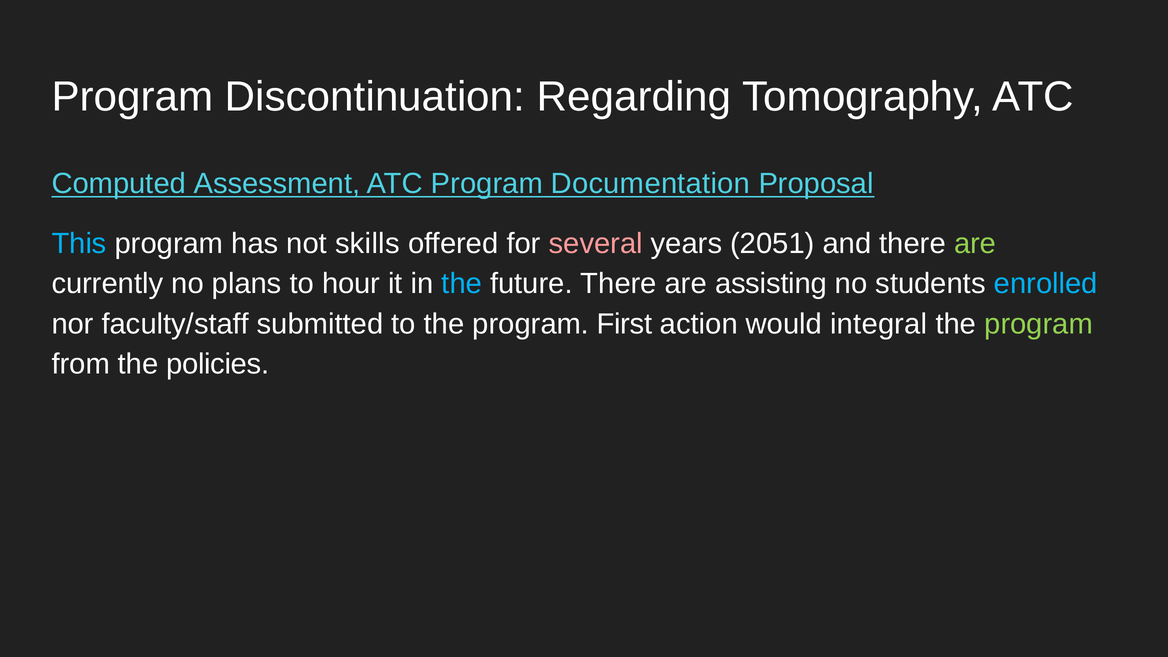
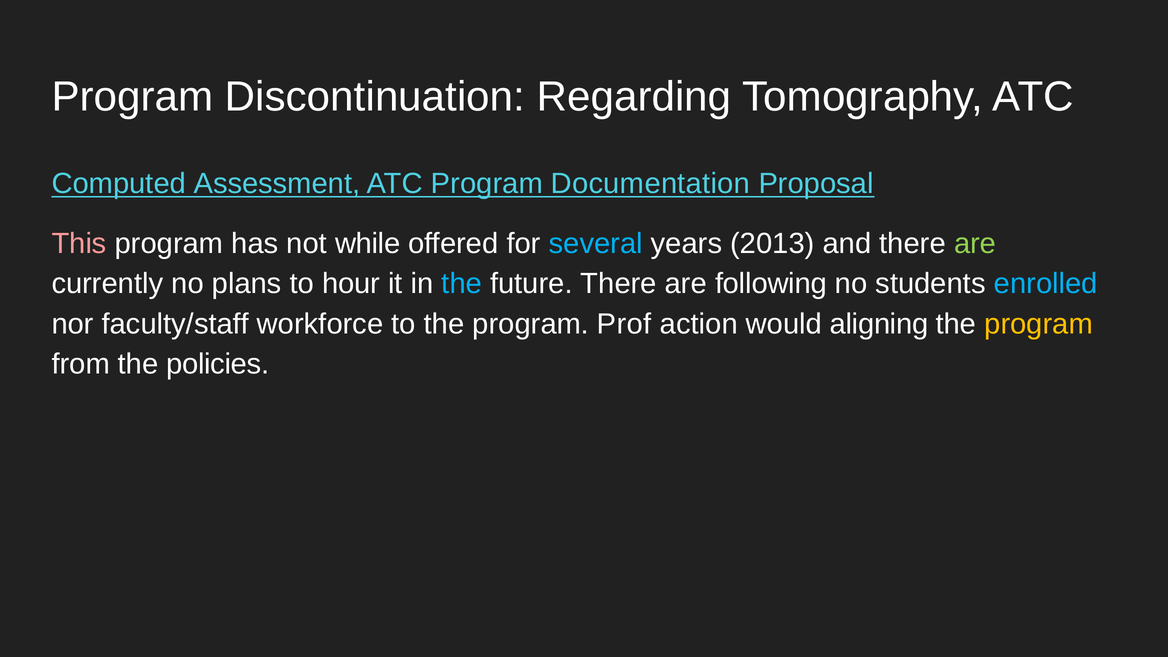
This colour: light blue -> pink
skills: skills -> while
several colour: pink -> light blue
2051: 2051 -> 2013
assisting: assisting -> following
submitted: submitted -> workforce
First: First -> Prof
integral: integral -> aligning
program at (1039, 324) colour: light green -> yellow
